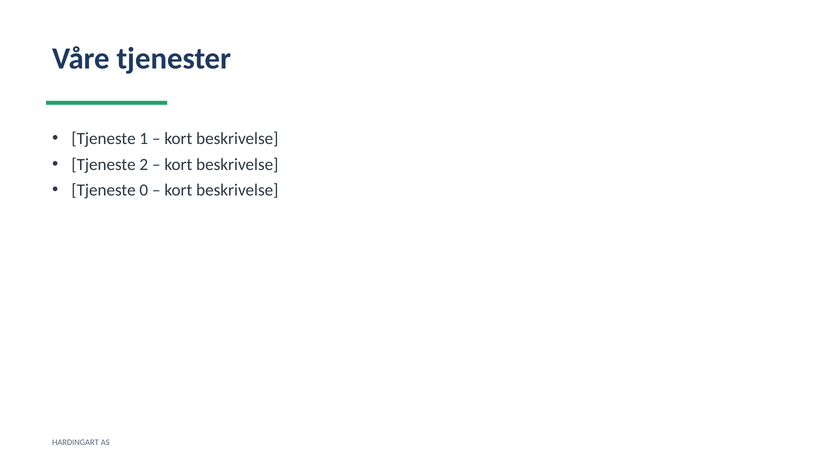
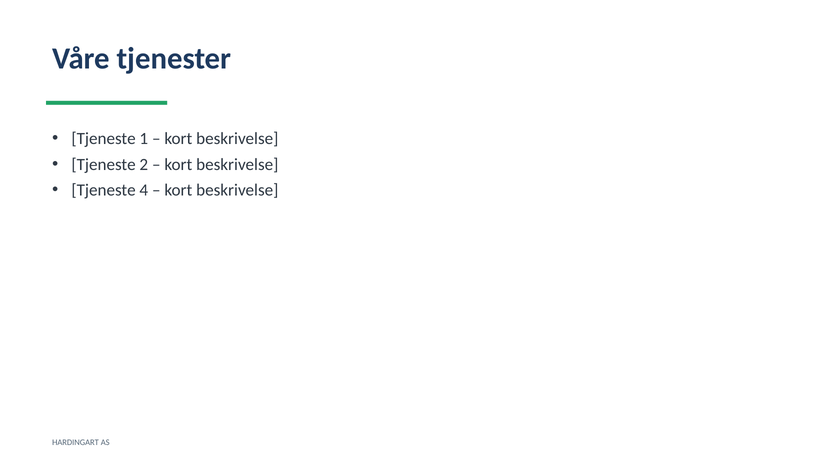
0: 0 -> 4
